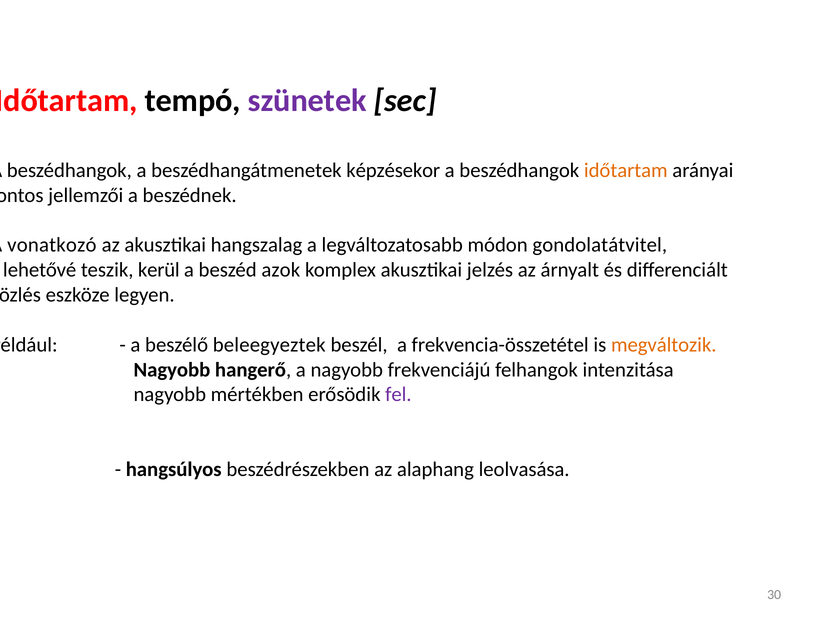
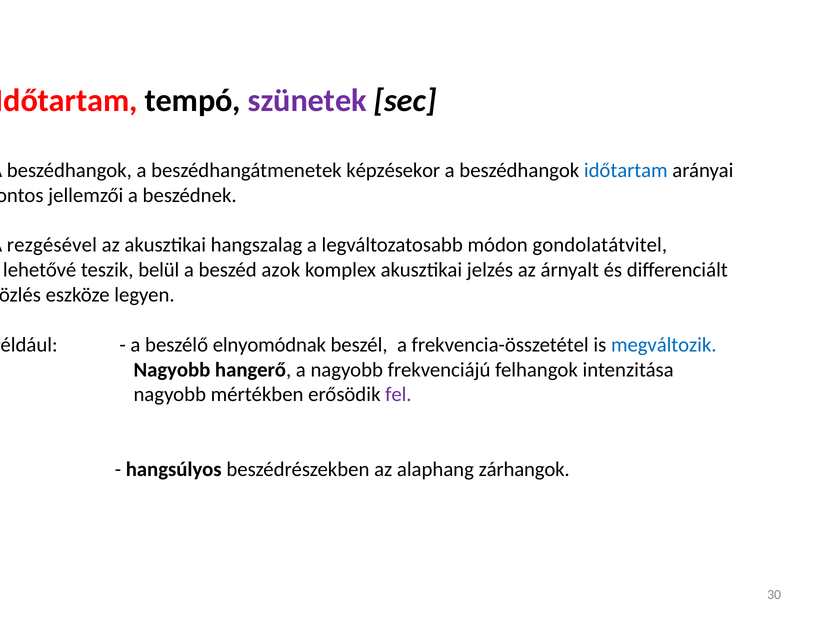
időtartam at (626, 170) colour: orange -> blue
vonatkozó: vonatkozó -> rezgésével
kerül: kerül -> belül
beleegyeztek: beleegyeztek -> elnyomódnak
megváltozik colour: orange -> blue
leolvasása: leolvasása -> zárhangok
